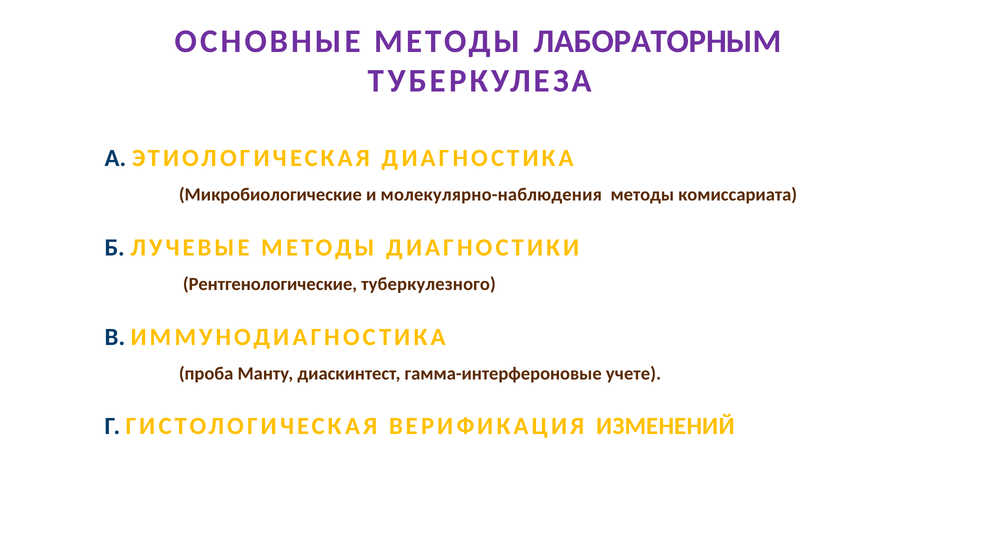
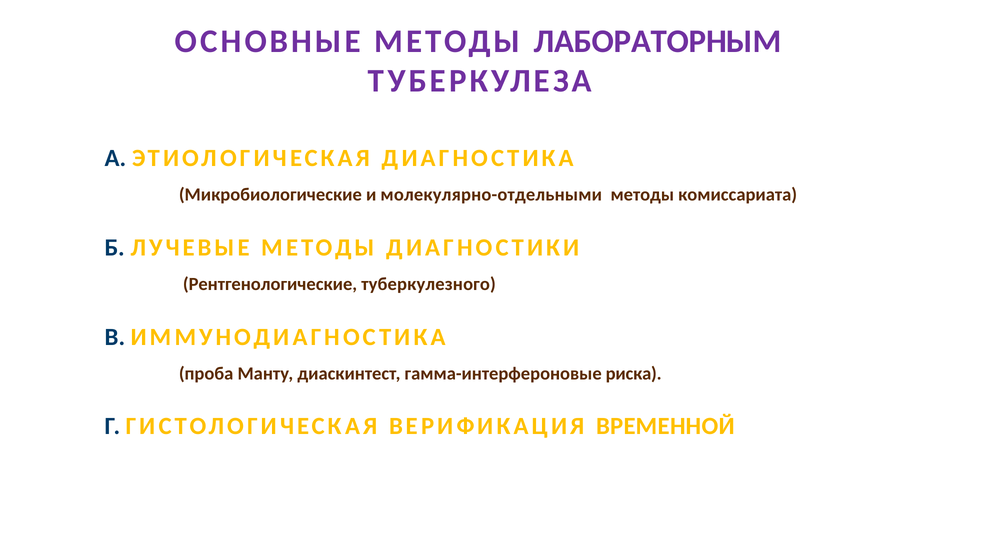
молекулярно-наблюдения: молекулярно-наблюдения -> молекулярно-отдельными
учете: учете -> риска
ИЗМЕНЕНИЙ: ИЗМЕНЕНИЙ -> ВРЕМЕННОЙ
